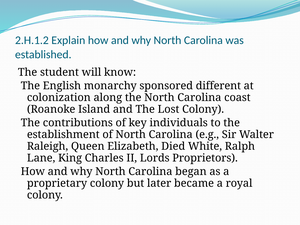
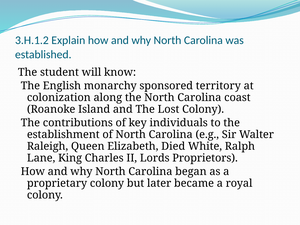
2.H.1.2: 2.H.1.2 -> 3.H.1.2
different: different -> territory
